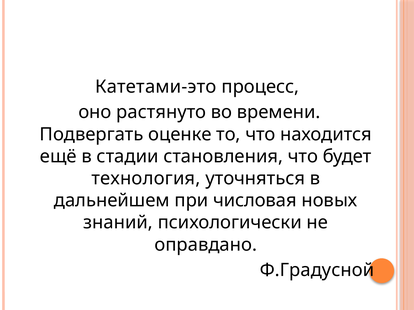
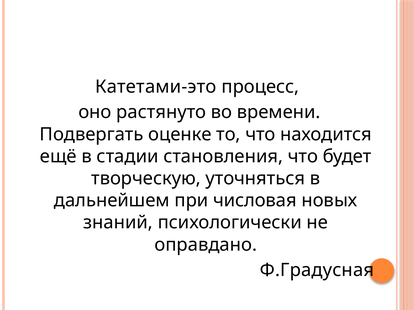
технология: технология -> творческую
Ф.Градусной: Ф.Градусной -> Ф.Градусная
